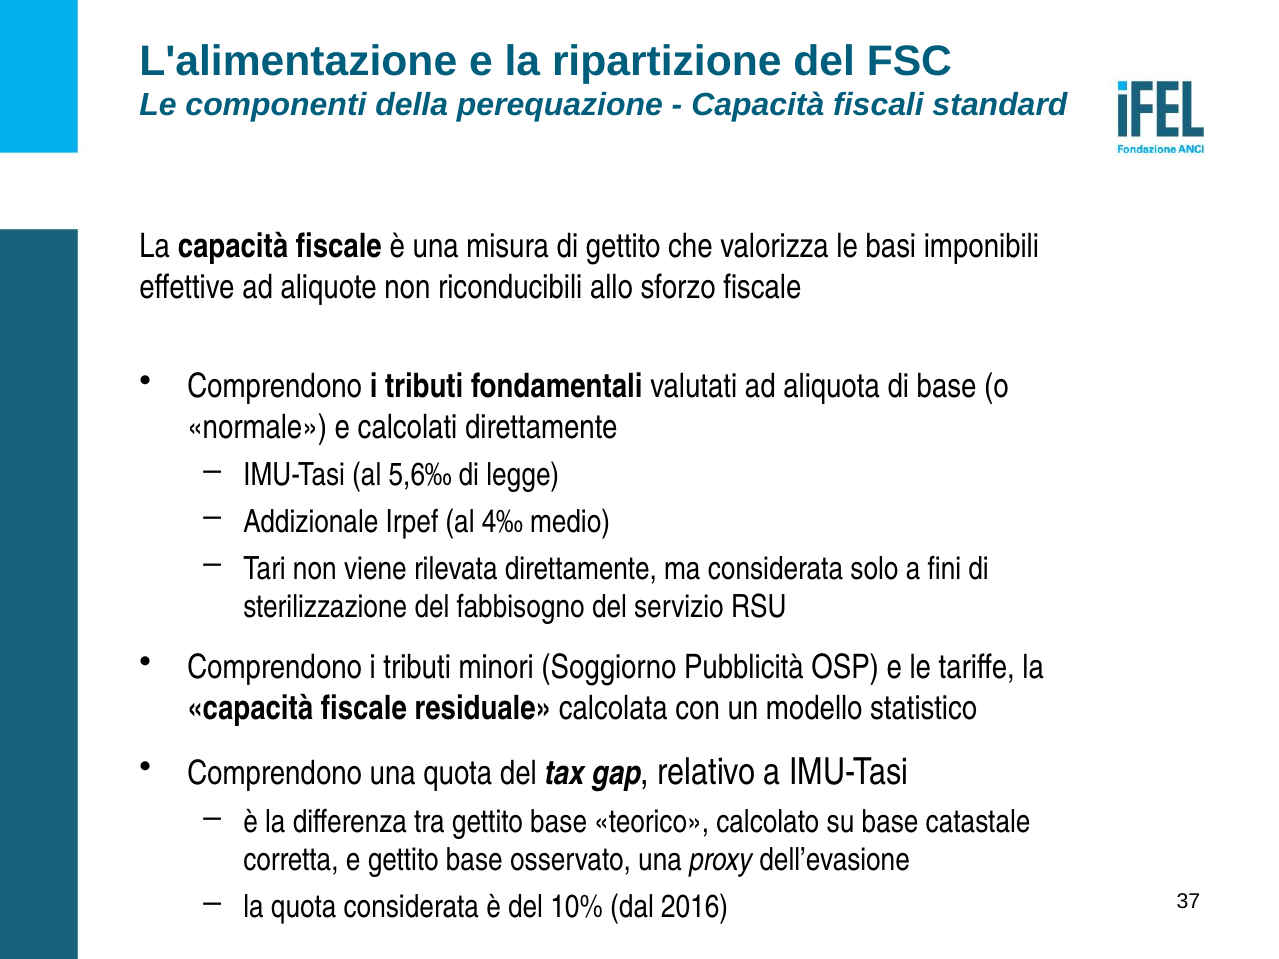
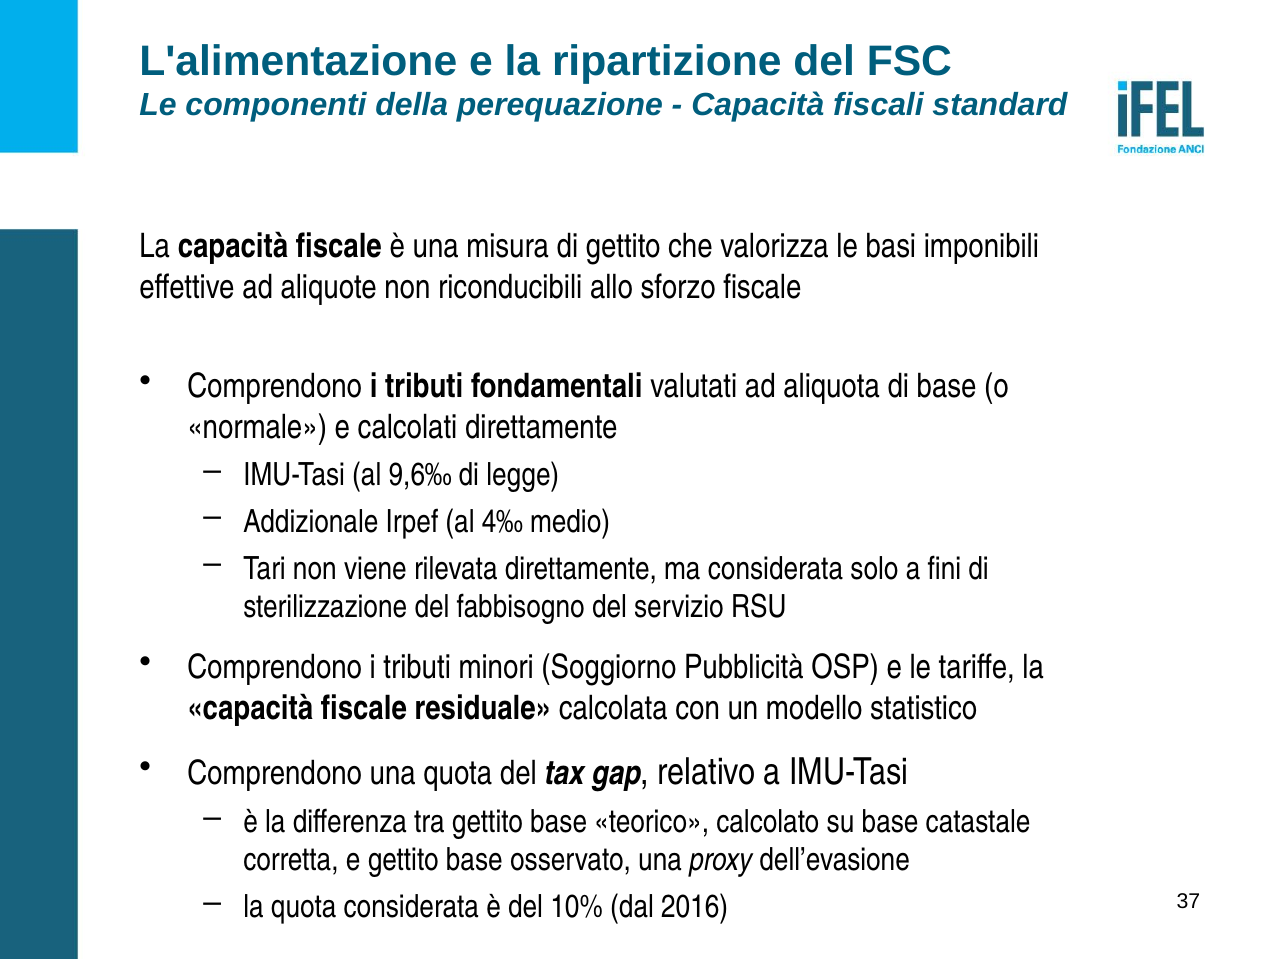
5,6‰: 5,6‰ -> 9,6‰
